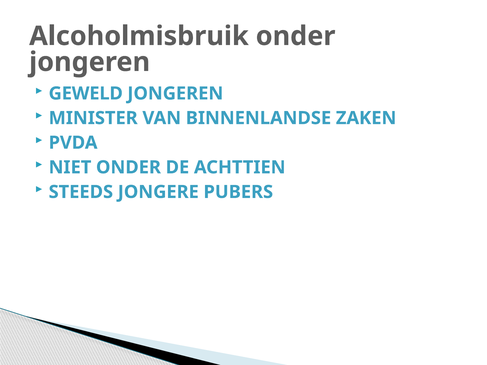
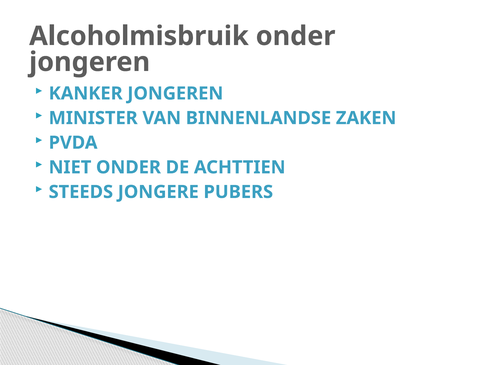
GEWELD: GEWELD -> KANKER
